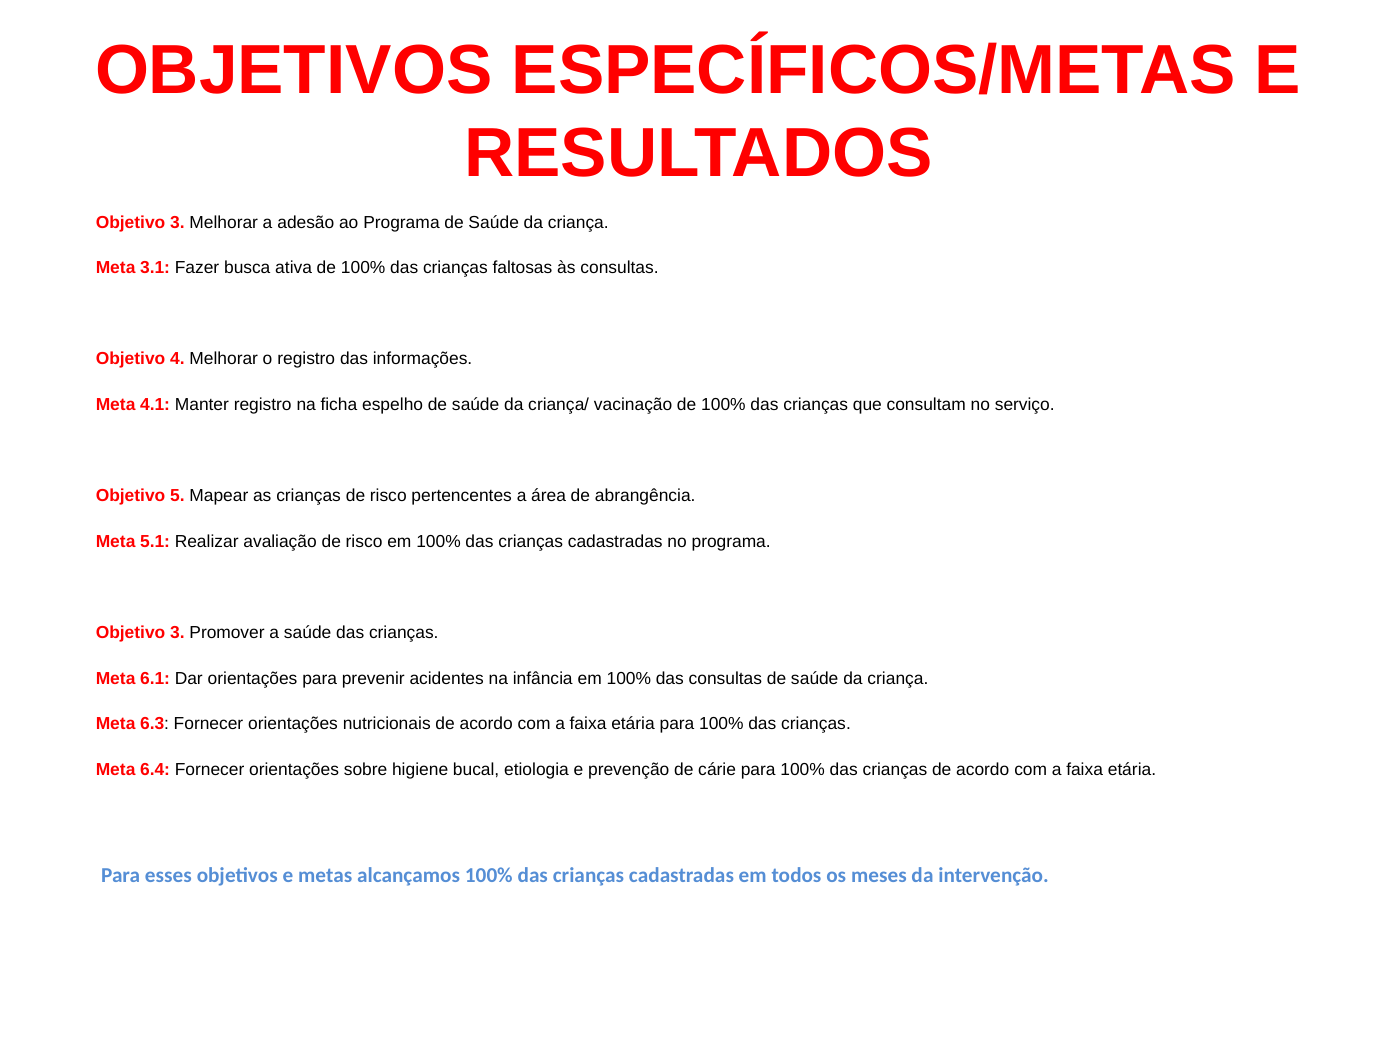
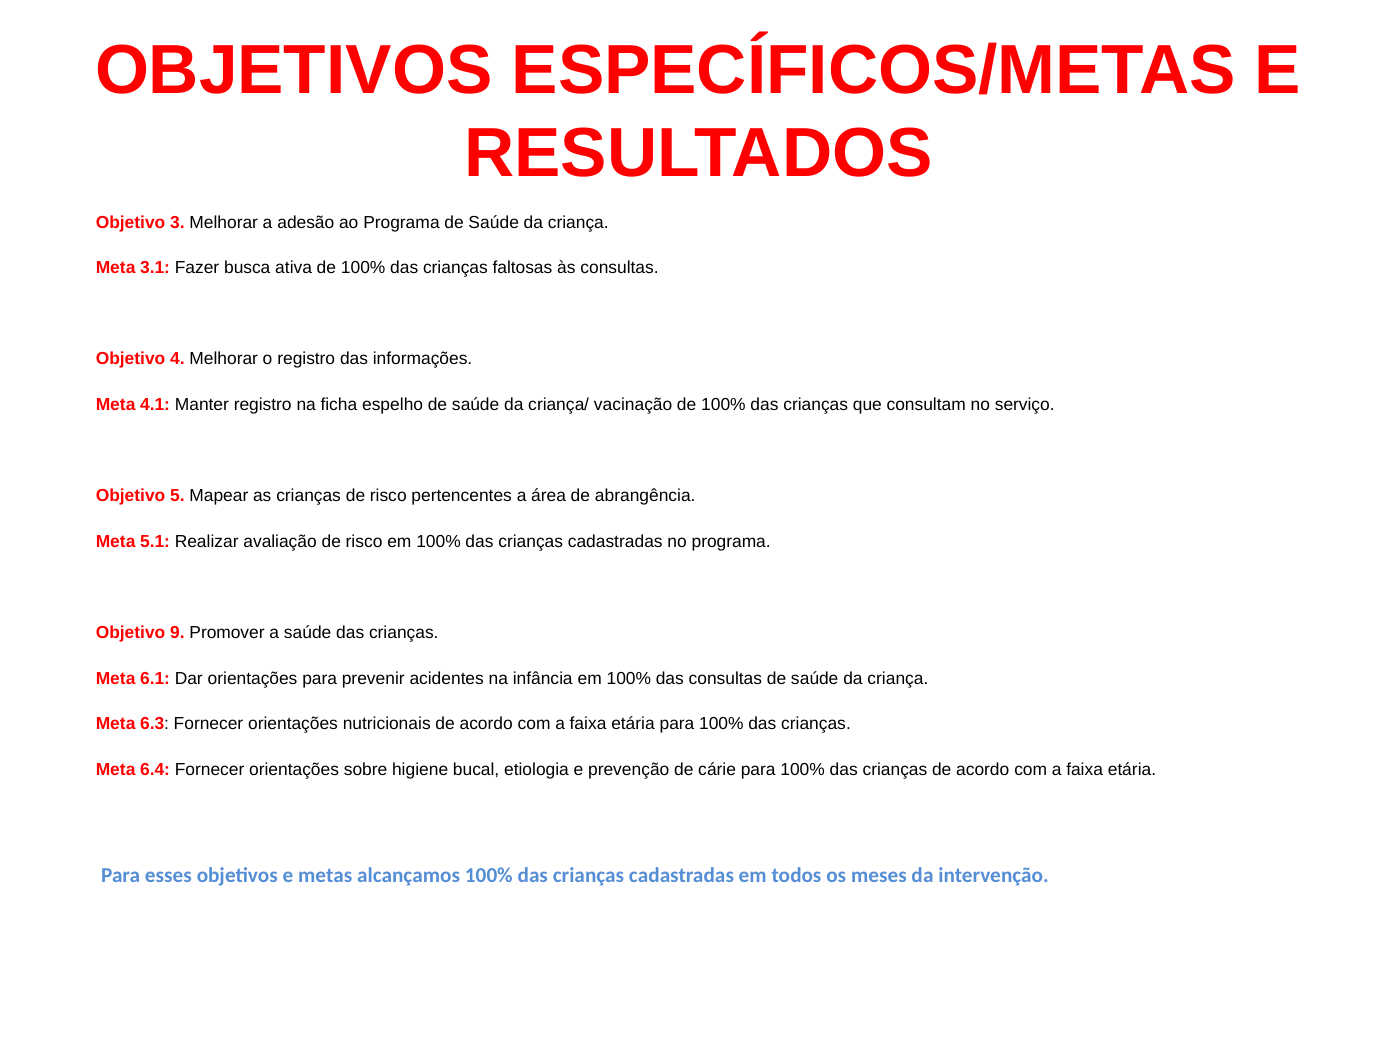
3 at (177, 633): 3 -> 9
